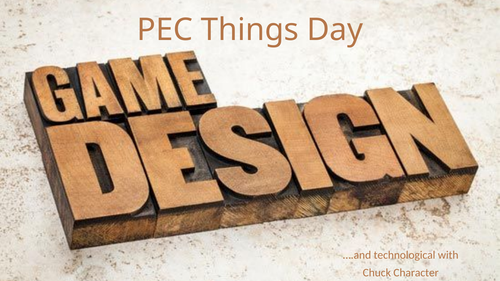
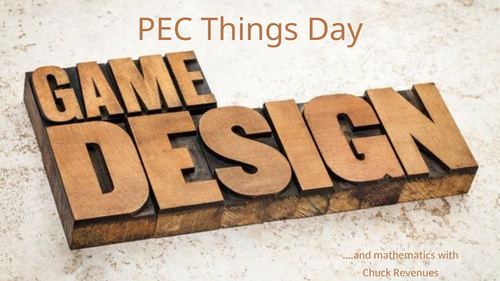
technological: technological -> mathematics
Character: Character -> Revenues
